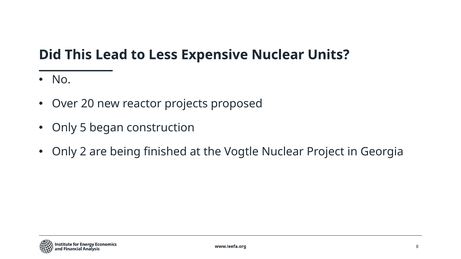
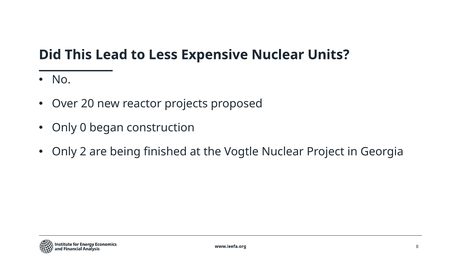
5: 5 -> 0
